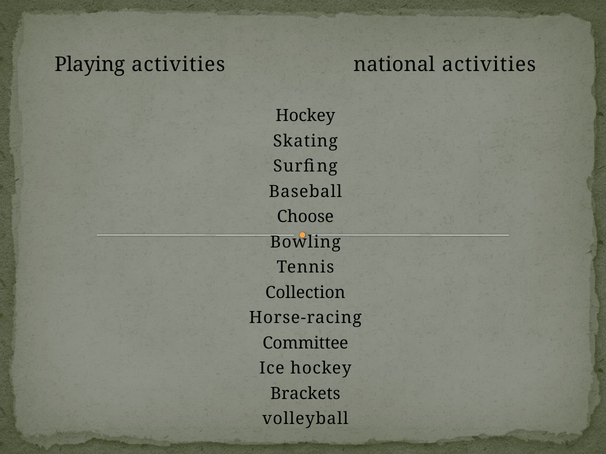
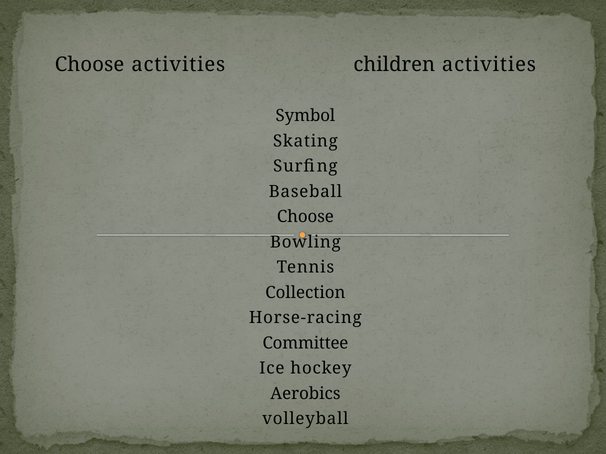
Playing at (90, 65): Playing -> Choose
national: national -> children
Hockey at (305, 116): Hockey -> Symbol
Brackets: Brackets -> Aerobics
